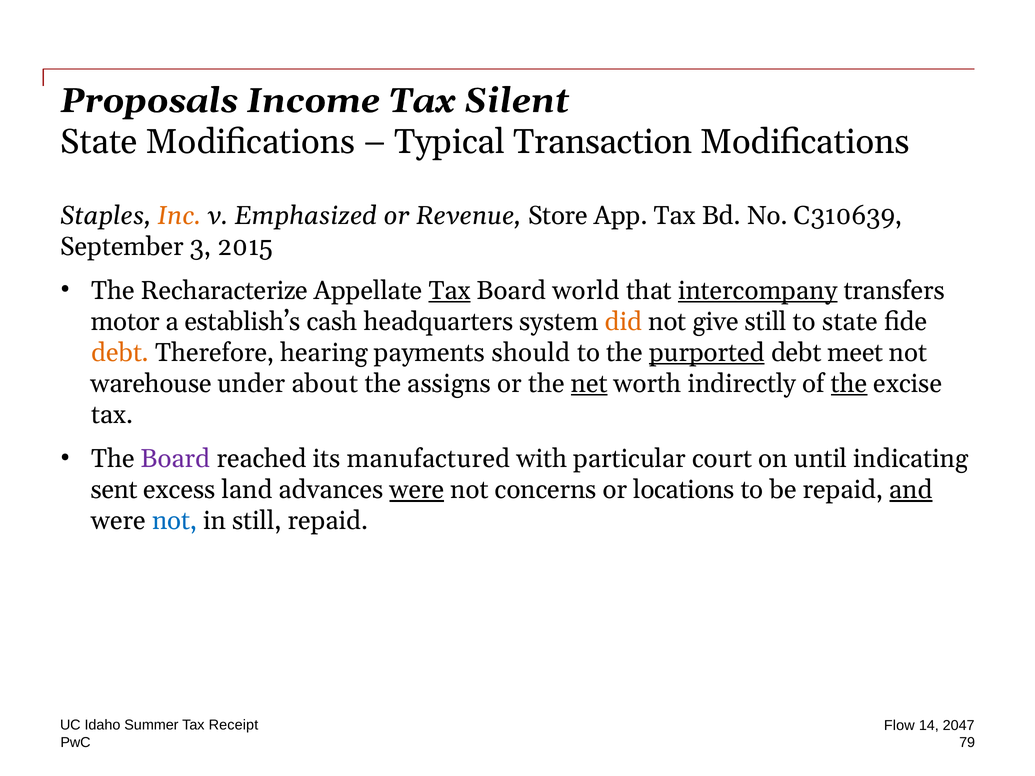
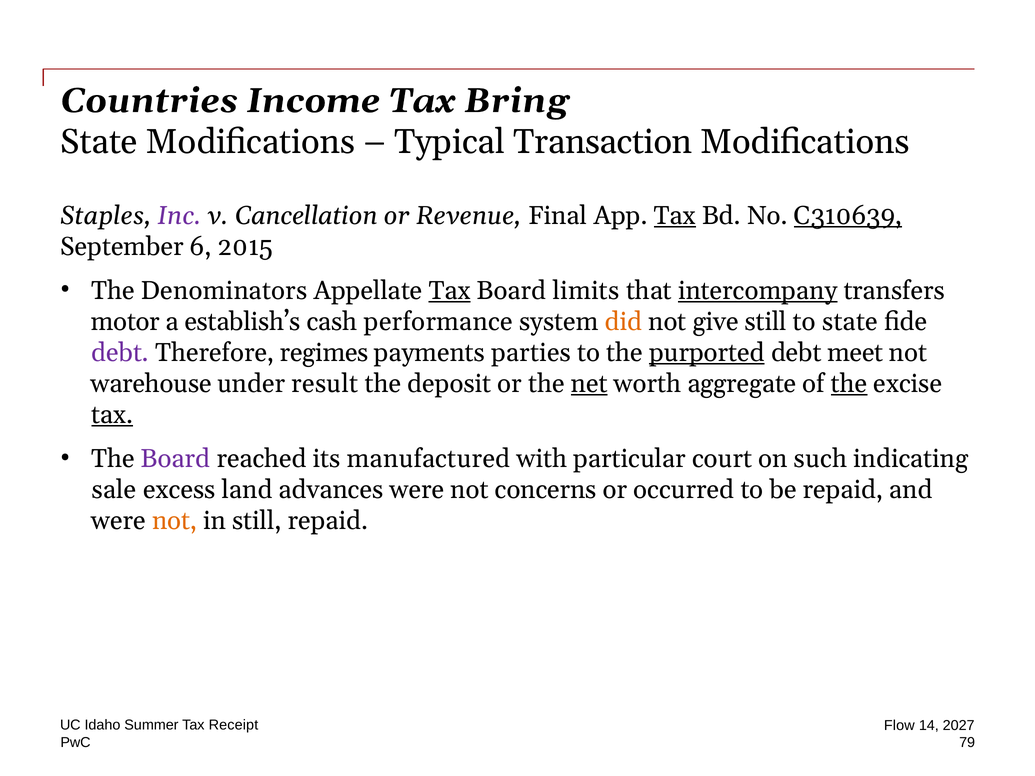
Proposals: Proposals -> Countries
Silent: Silent -> Bring
Inc colour: orange -> purple
Emphasized: Emphasized -> Cancellation
Store: Store -> Final
Tax at (675, 216) underline: none -> present
C310639 underline: none -> present
3: 3 -> 6
Recharacterize: Recharacterize -> Denominators
world: world -> limits
headquarters: headquarters -> performance
debt at (120, 353) colour: orange -> purple
hearing: hearing -> regimes
should: should -> parties
about: about -> result
assigns: assigns -> deposit
indirectly: indirectly -> aggregate
tax at (112, 415) underline: none -> present
until: until -> such
sent: sent -> sale
were at (417, 490) underline: present -> none
locations: locations -> occurred
and underline: present -> none
not at (175, 521) colour: blue -> orange
2047: 2047 -> 2027
